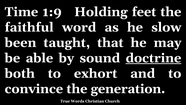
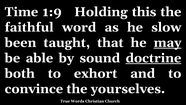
feet: feet -> this
may underline: none -> present
generation: generation -> yourselves
